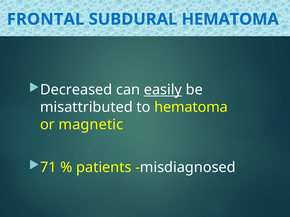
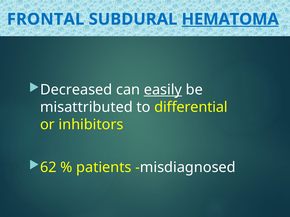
HEMATOMA at (230, 19) underline: none -> present
to hematoma: hematoma -> differential
magnetic: magnetic -> inhibitors
71: 71 -> 62
